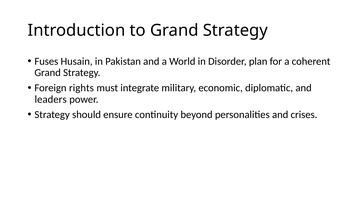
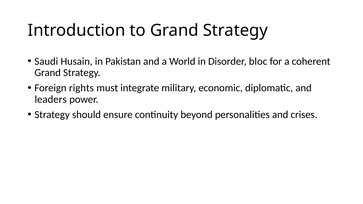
Fuses: Fuses -> Saudi
plan: plan -> bloc
